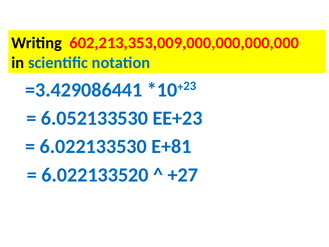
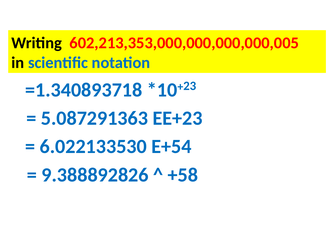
602,213,353,009,000,000,000,000: 602,213,353,009,000,000,000,000 -> 602,213,353,000,000,000,000,005
=3.429086441: =3.429086441 -> =1.340893718
6.052133530: 6.052133530 -> 5.087291363
E+81: E+81 -> E+54
6.022133520: 6.022133520 -> 9.388892826
+27: +27 -> +58
